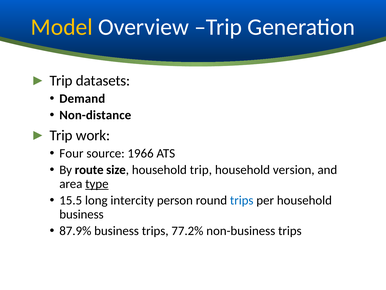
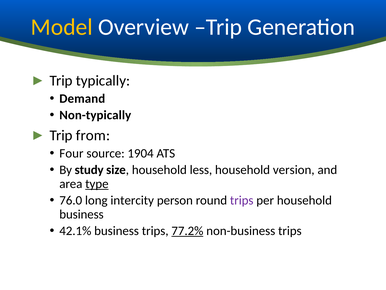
datasets: datasets -> typically
Non-distance: Non-distance -> Non-typically
work: work -> from
1966: 1966 -> 1904
route: route -> study
household trip: trip -> less
15.5: 15.5 -> 76.0
trips at (242, 200) colour: blue -> purple
87.9%: 87.9% -> 42.1%
77.2% underline: none -> present
